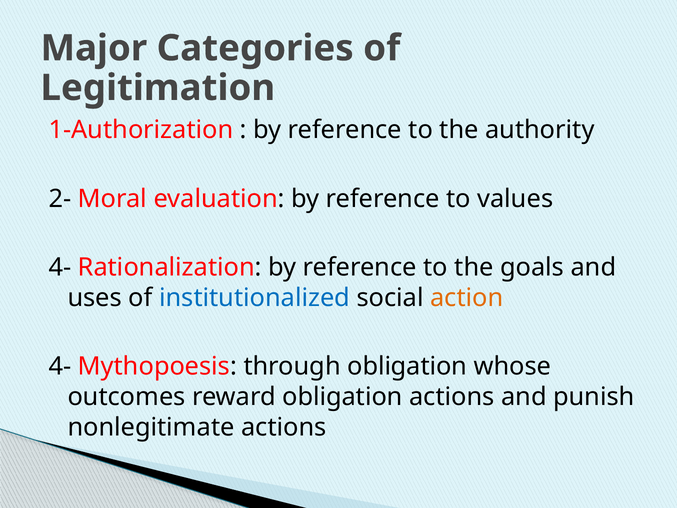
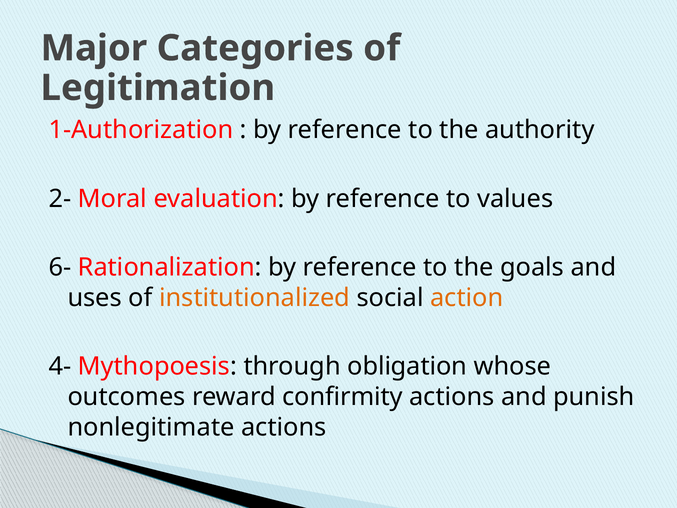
4- at (60, 267): 4- -> 6-
institutionalized colour: blue -> orange
reward obligation: obligation -> confirmity
